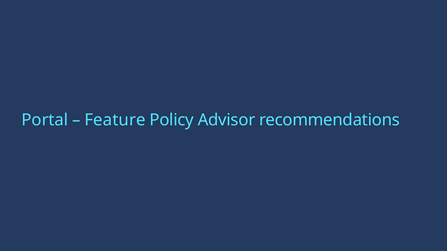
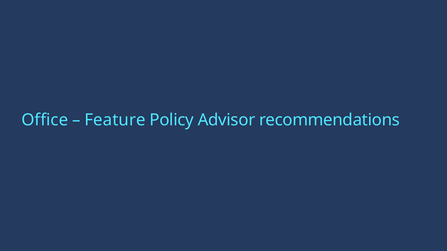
Portal: Portal -> Office
